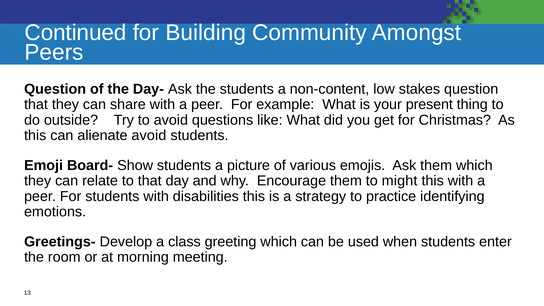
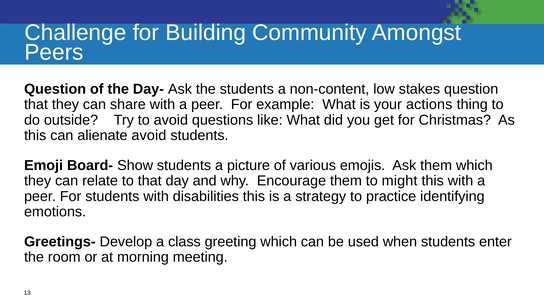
Continued: Continued -> Challenge
present: present -> actions
